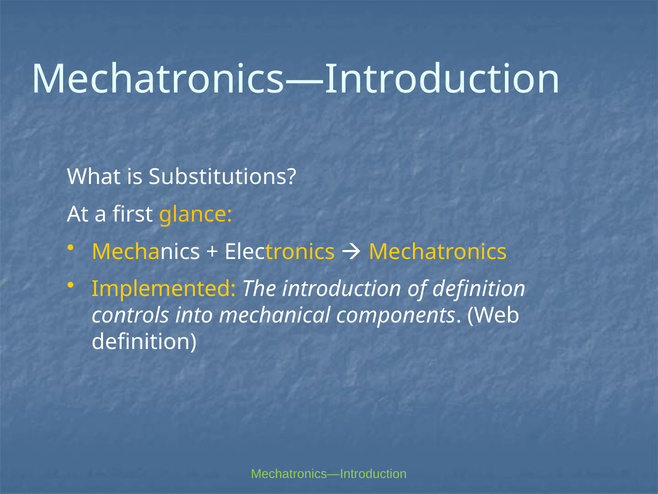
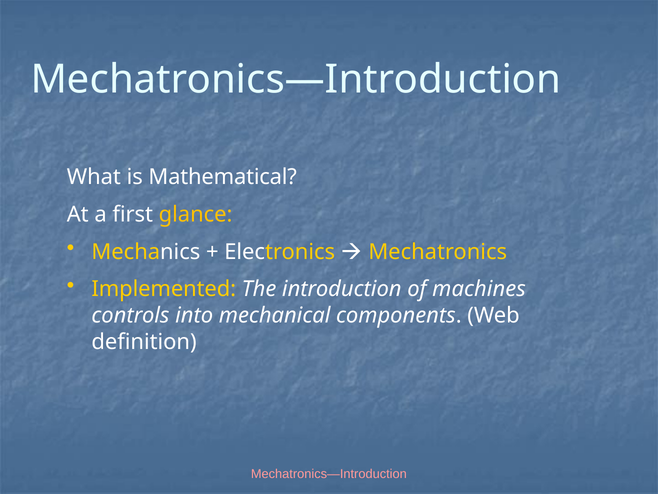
Substitutions: Substitutions -> Mathematical
of definition: definition -> machines
Mechatronics—Introduction at (329, 474) colour: light green -> pink
